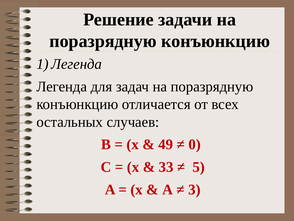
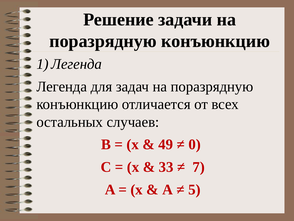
5: 5 -> 7
3: 3 -> 5
